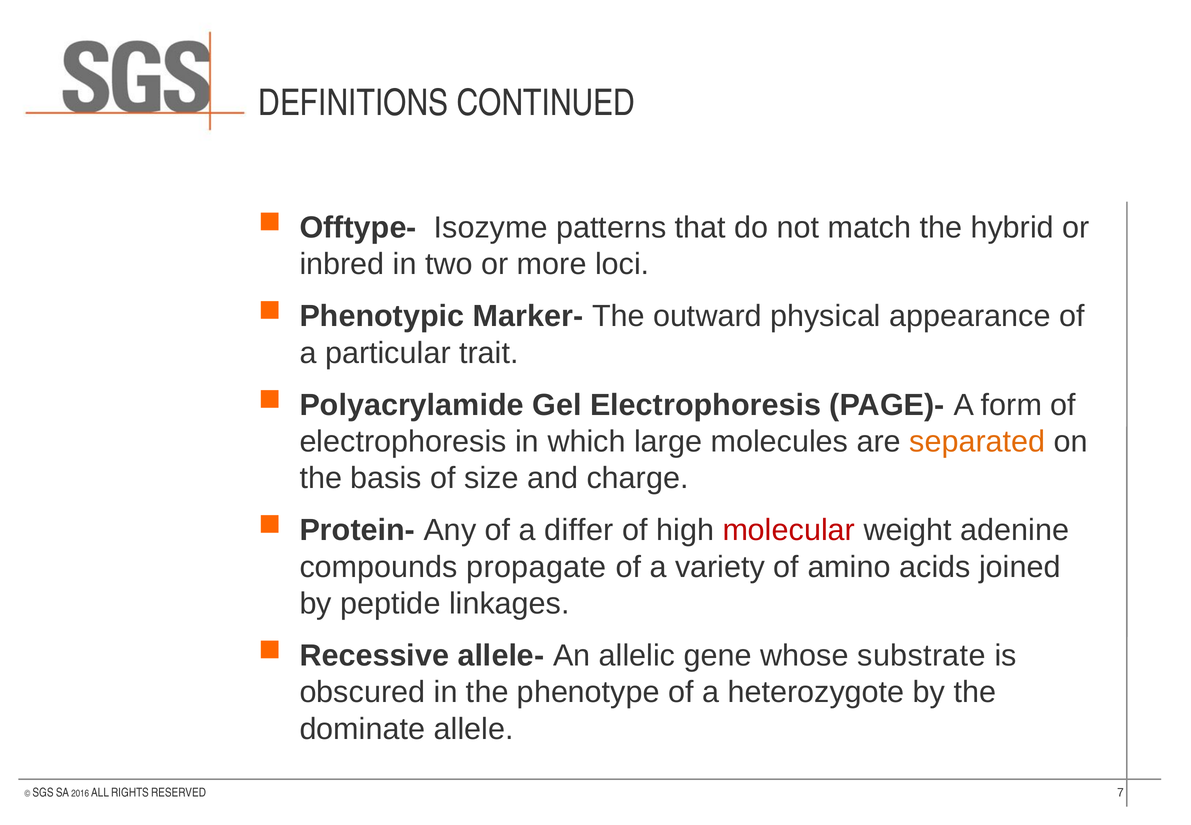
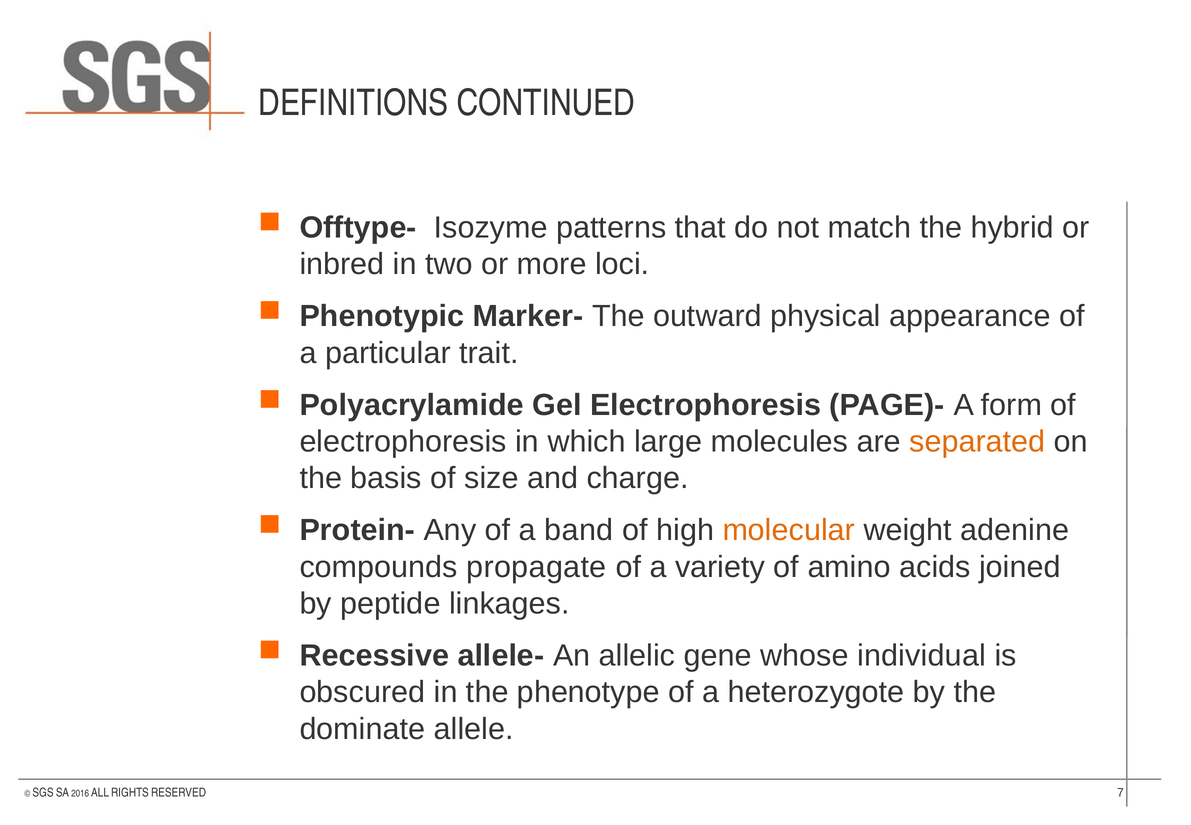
differ: differ -> band
molecular colour: red -> orange
substrate: substrate -> individual
